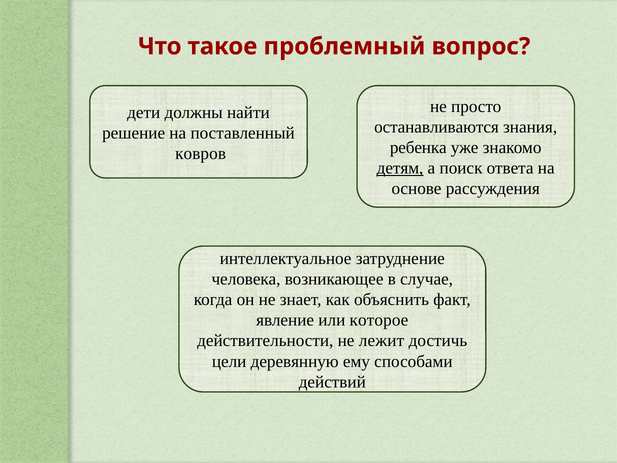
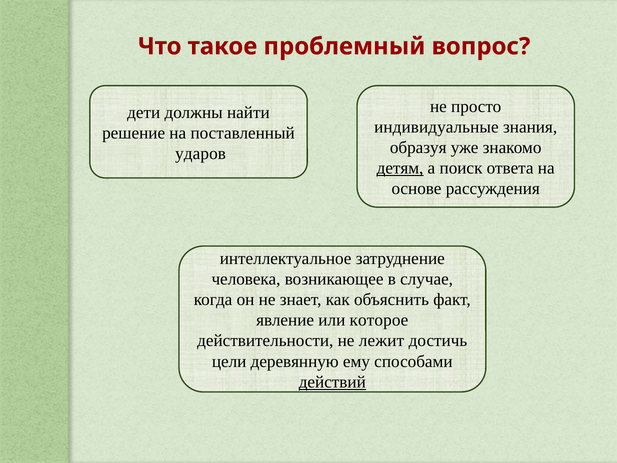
останавливаются: останавливаются -> индивидуальные
ребенка: ребенка -> образуя
ковров: ковров -> ударов
действий underline: none -> present
